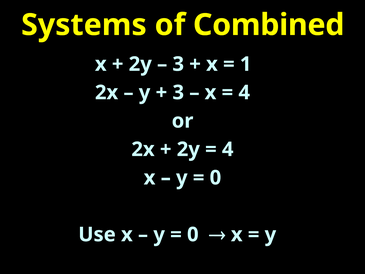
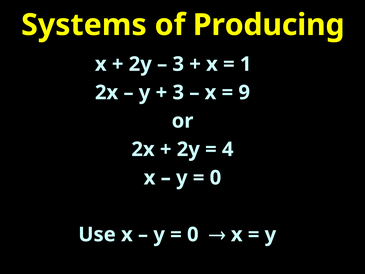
Combined: Combined -> Producing
4 at (244, 92): 4 -> 9
